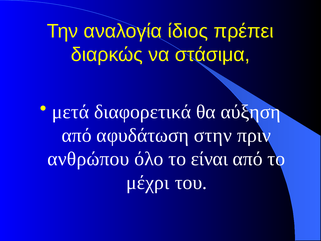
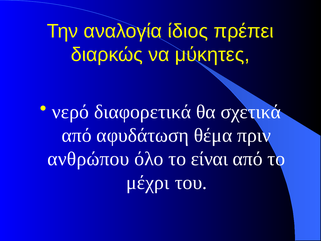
στάσιμα: στάσιμα -> μύκητες
μετά: μετά -> νερό
αύξηση: αύξηση -> σχετικά
στην: στην -> θέμα
